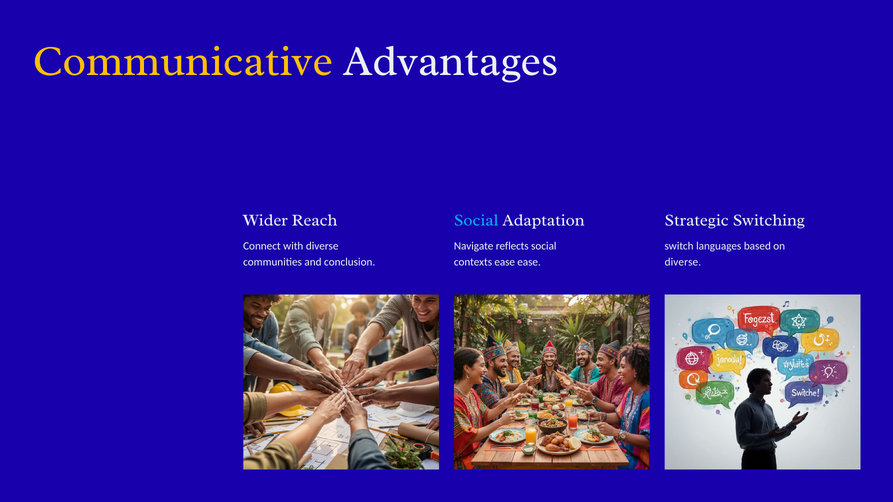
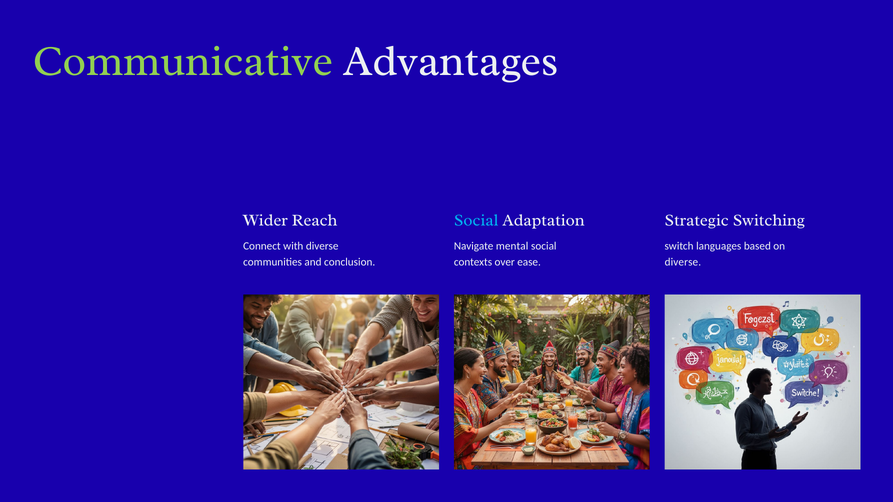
Communicative colour: yellow -> light green
reflects: reflects -> mental
contexts ease: ease -> over
